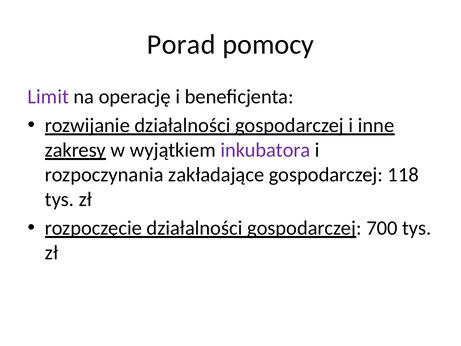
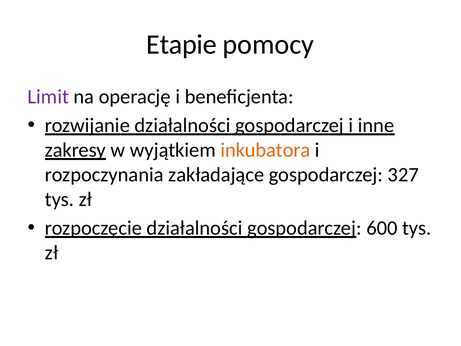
Porad: Porad -> Etapie
inkubatora colour: purple -> orange
118: 118 -> 327
700: 700 -> 600
